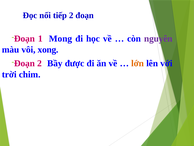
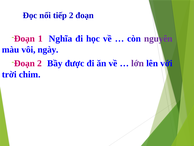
Mong: Mong -> Nghĩa
xong: xong -> ngày
lớn colour: orange -> purple
